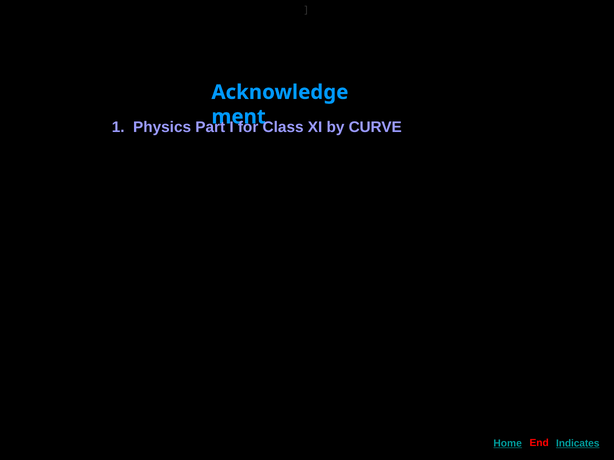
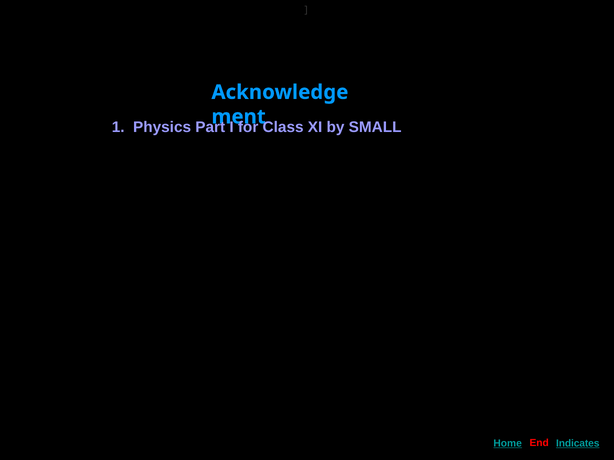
CURVE: CURVE -> SMALL
